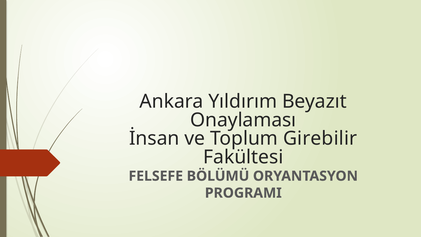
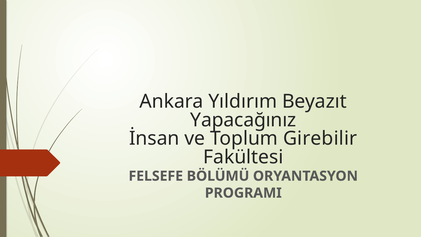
Onaylaması: Onaylaması -> Yapacağınız
